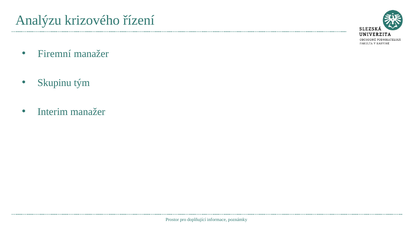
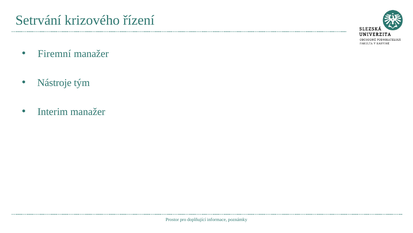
Analýzu: Analýzu -> Setrvání
Skupinu: Skupinu -> Nástroje
